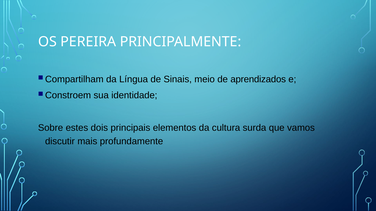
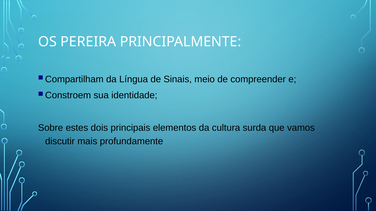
aprendizados: aprendizados -> compreender
